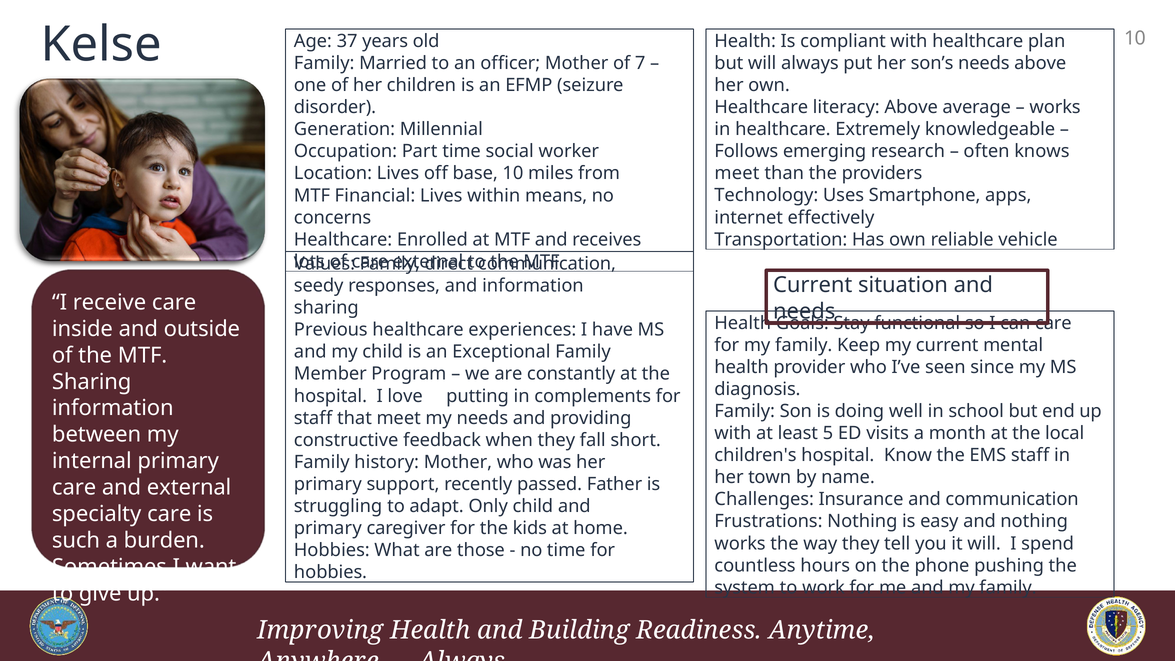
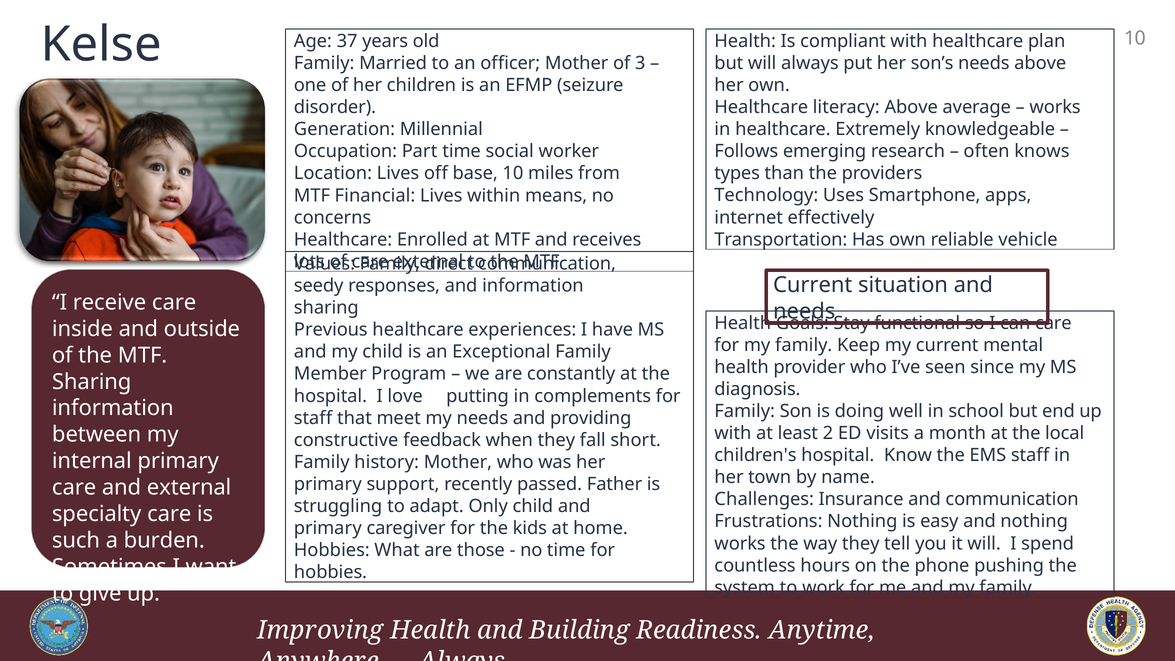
7: 7 -> 3
meet at (737, 173): meet -> types
5: 5 -> 2
